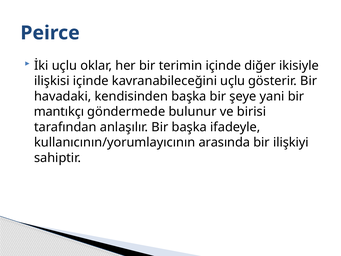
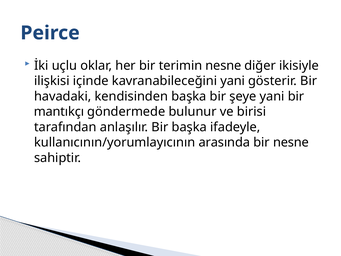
terimin içinde: içinde -> nesne
kavranabileceğini uçlu: uçlu -> yani
bir ilişkiyi: ilişkiyi -> nesne
